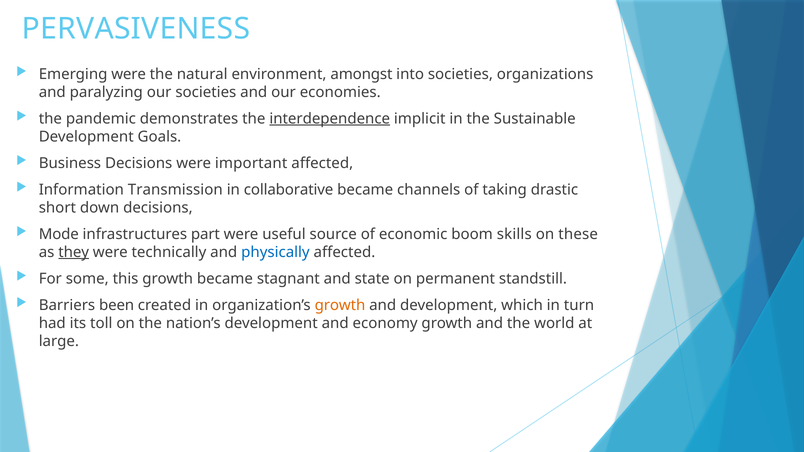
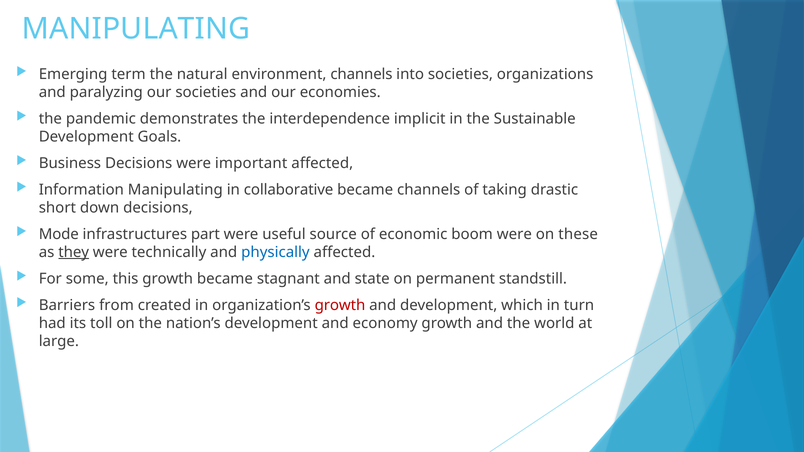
PERVASIVENESS at (136, 29): PERVASIVENESS -> MANIPULATING
Emerging were: were -> term
environment amongst: amongst -> channels
interdependence underline: present -> none
Information Transmission: Transmission -> Manipulating
boom skills: skills -> were
been: been -> from
growth at (340, 305) colour: orange -> red
